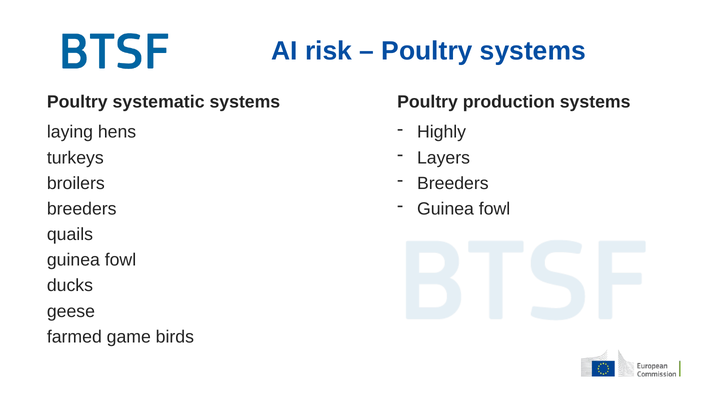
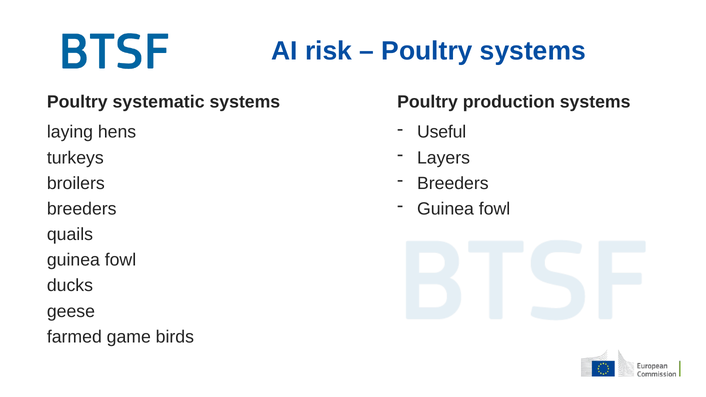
Highly: Highly -> Useful
